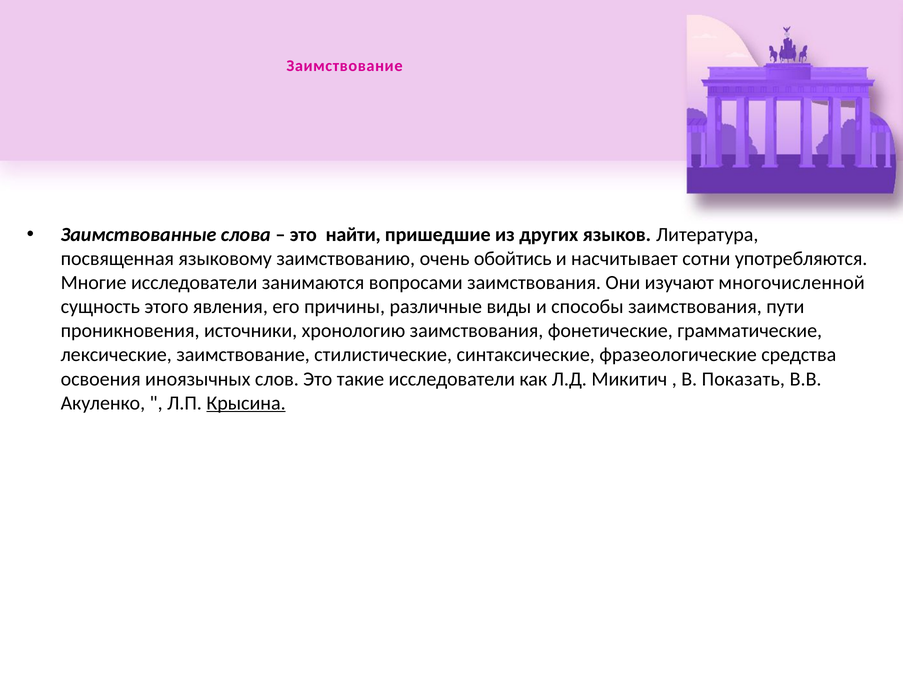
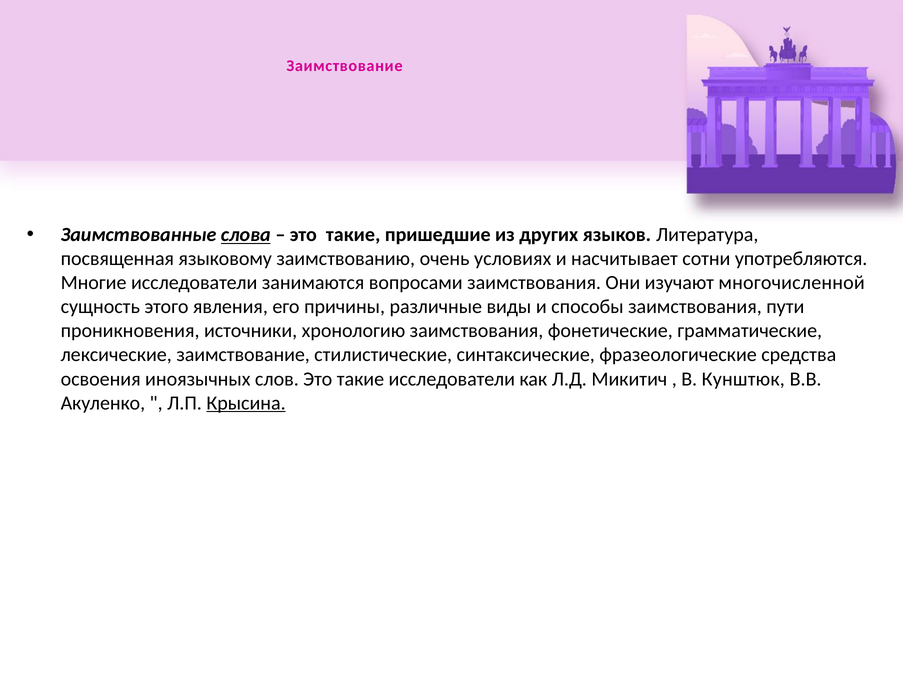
слова underline: none -> present
найти at (353, 235): найти -> такие
обойтись: обойтись -> условиях
Показать: Показать -> Кунштюк
